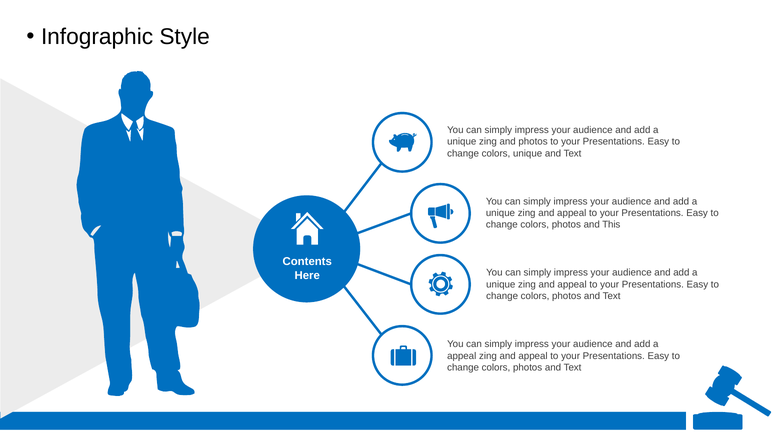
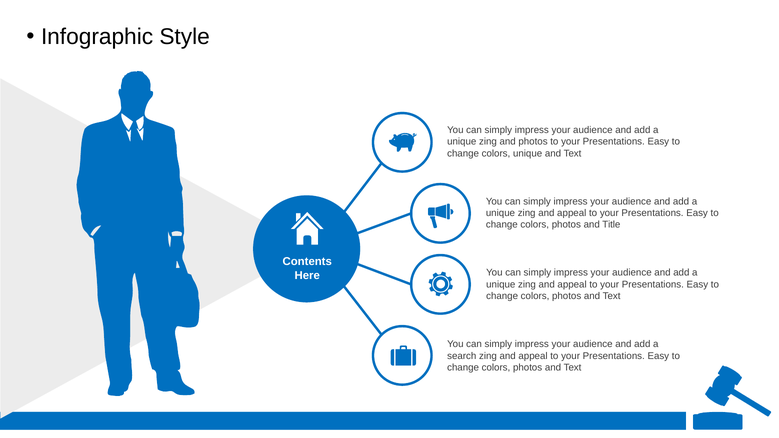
This: This -> Title
appeal at (462, 356): appeal -> search
